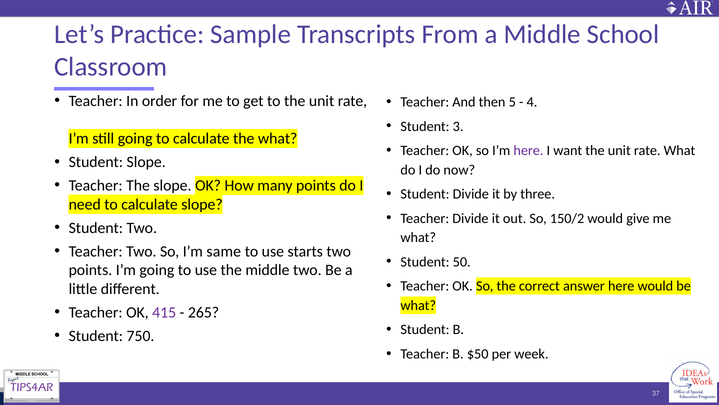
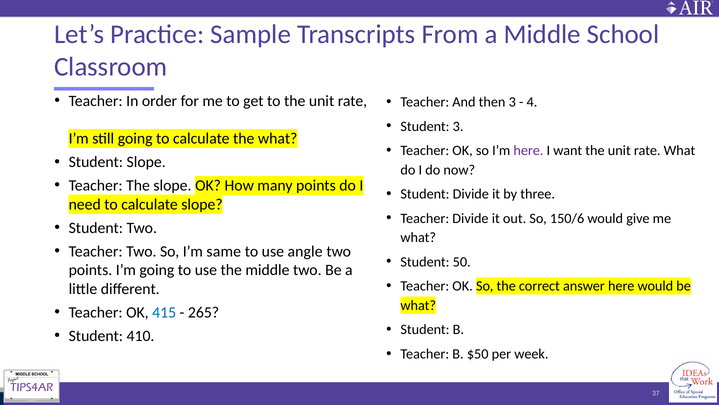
then 5: 5 -> 3
150/2: 150/2 -> 150/6
starts: starts -> angle
415 colour: purple -> blue
750: 750 -> 410
